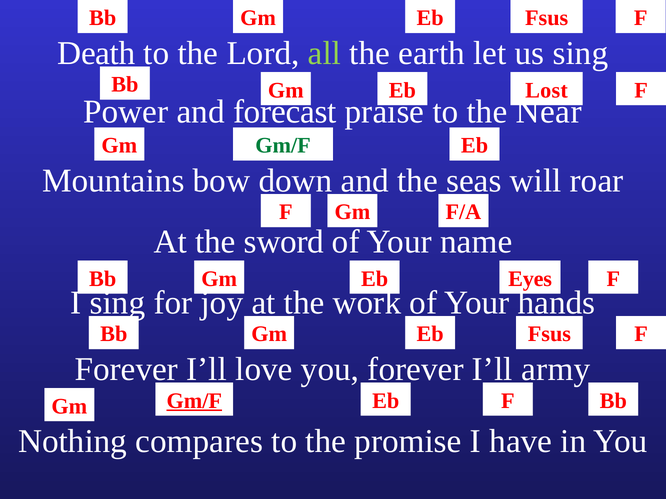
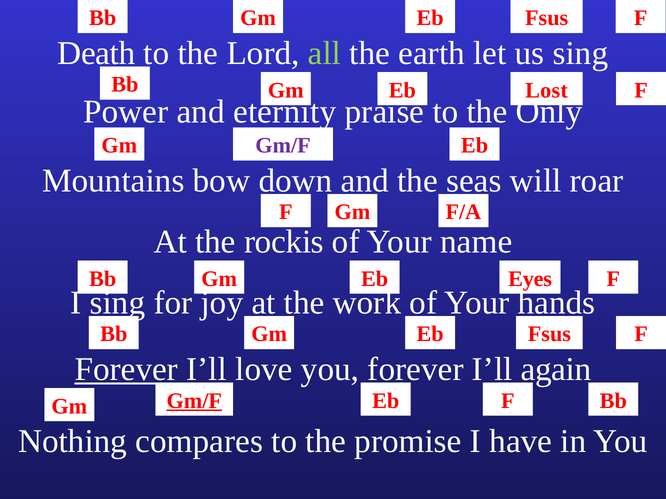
forecast: forecast -> eternity
Near: Near -> Only
Gm/F at (283, 146) colour: green -> purple
sword: sword -> rockis
Forever at (126, 370) underline: none -> present
army: army -> again
